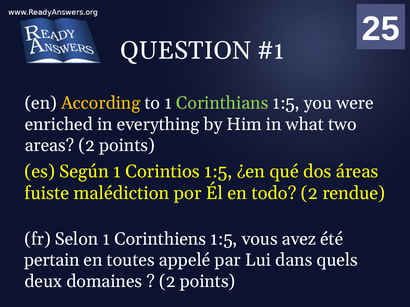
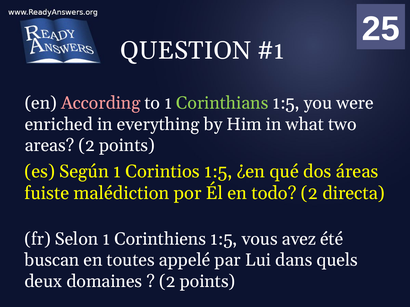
According colour: yellow -> pink
rendue: rendue -> directa
pertain: pertain -> buscan
